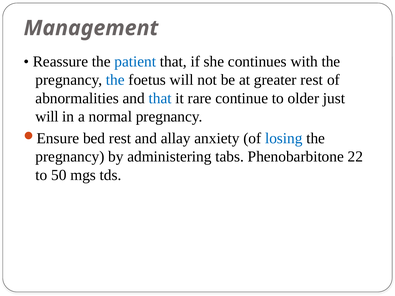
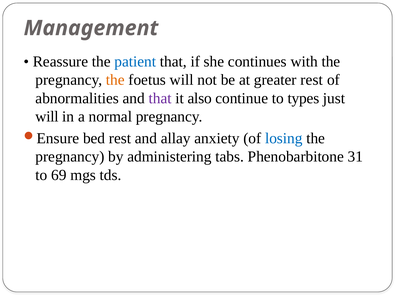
the at (115, 80) colour: blue -> orange
that at (160, 98) colour: blue -> purple
rare: rare -> also
older: older -> types
22: 22 -> 31
50: 50 -> 69
